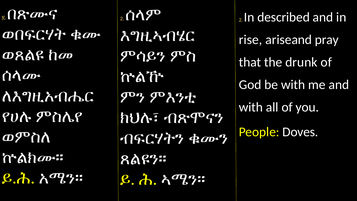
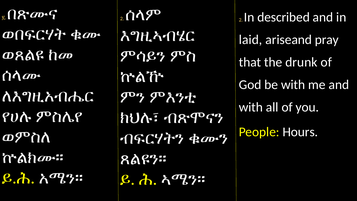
rise: rise -> laid
Doves: Doves -> Hours
